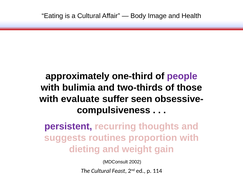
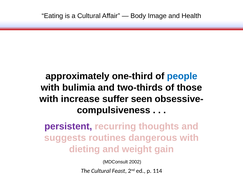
people colour: purple -> blue
evaluate: evaluate -> increase
proportion: proportion -> dangerous
